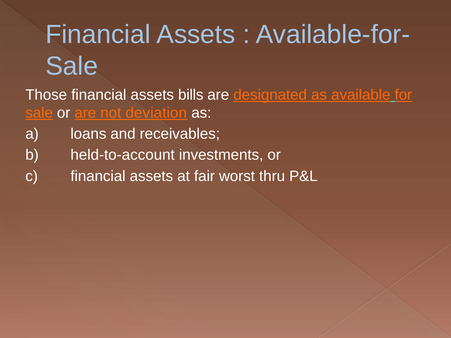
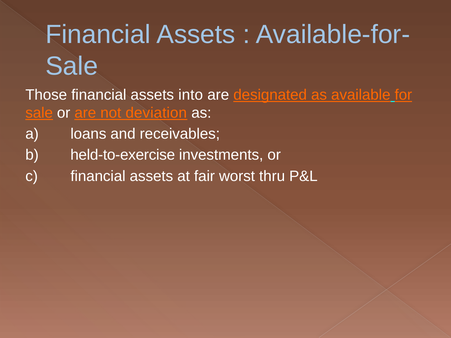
bills: bills -> into
held-to-account: held-to-account -> held-to-exercise
